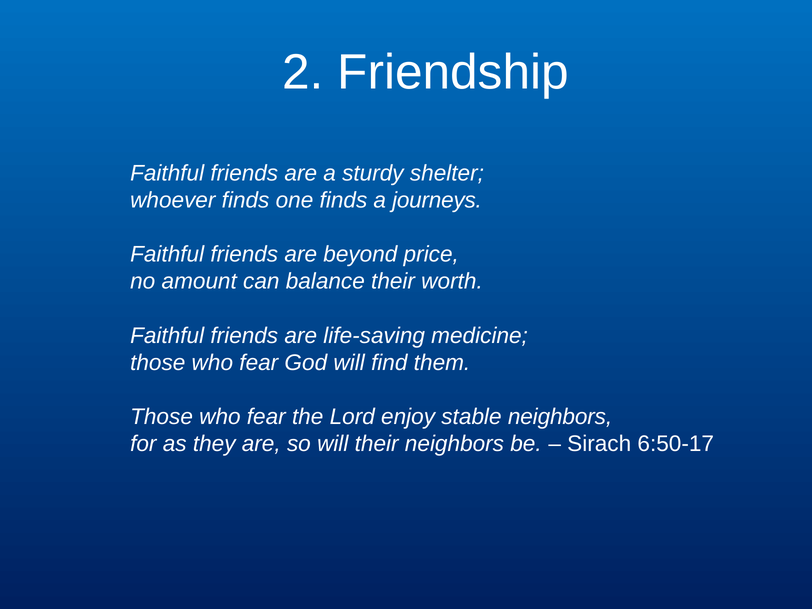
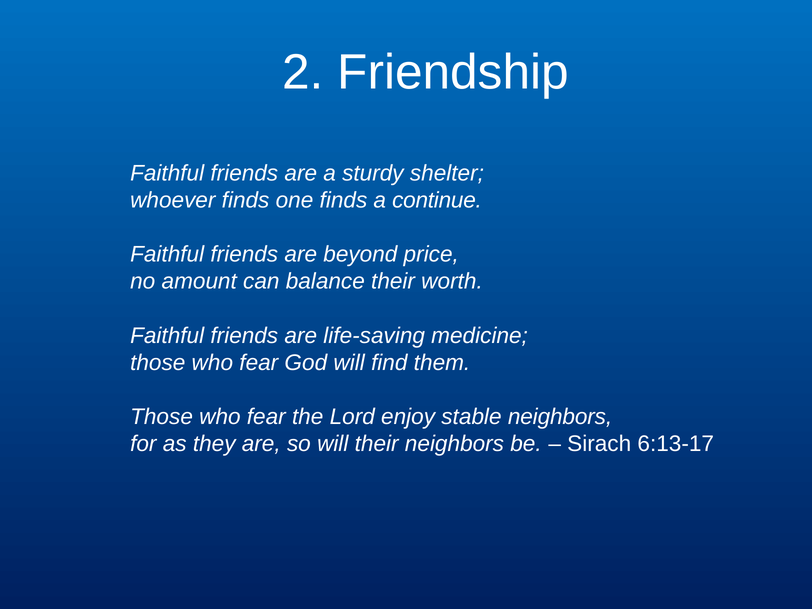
journeys: journeys -> continue
6:50-17: 6:50-17 -> 6:13-17
